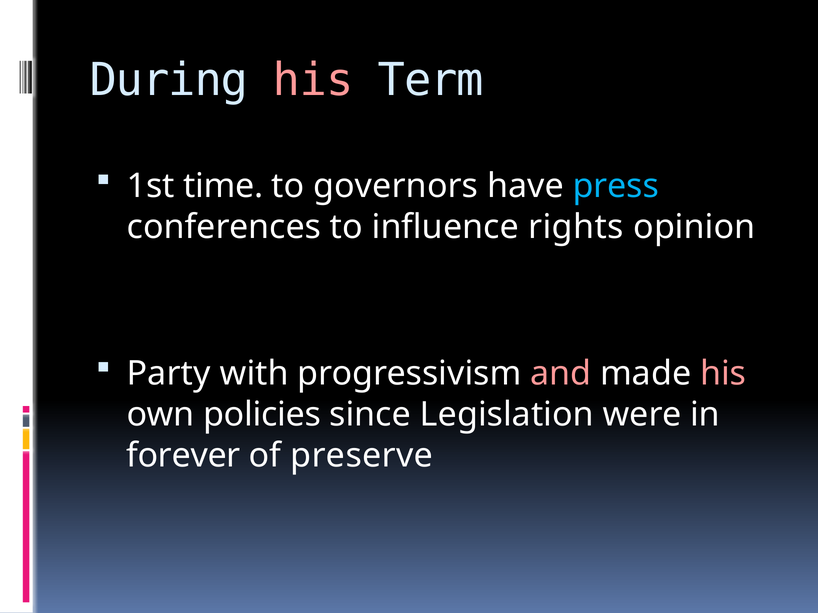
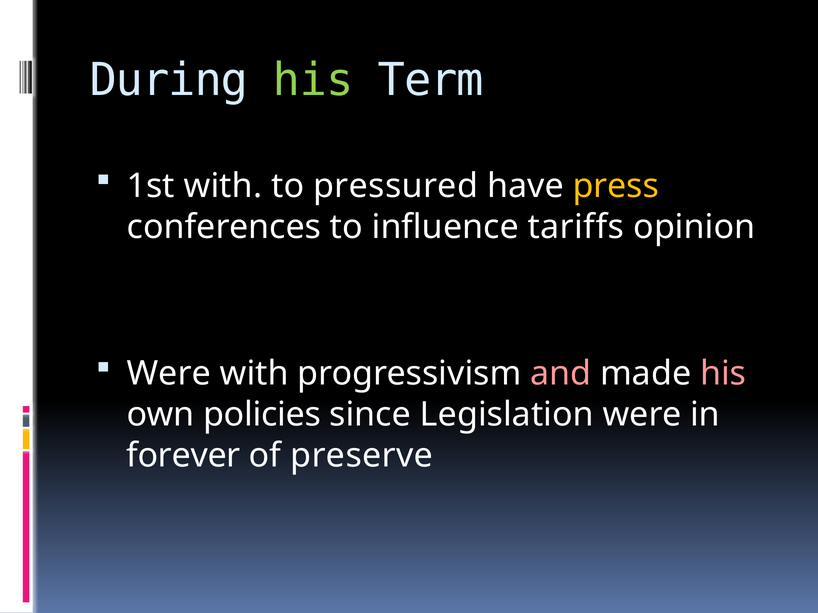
his at (313, 80) colour: pink -> light green
1st time: time -> with
governors: governors -> pressured
press colour: light blue -> yellow
rights: rights -> tariffs
Party at (169, 374): Party -> Were
